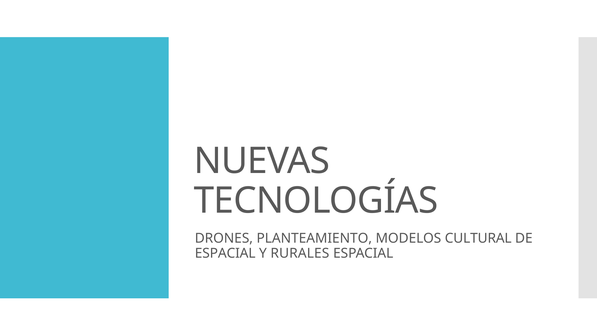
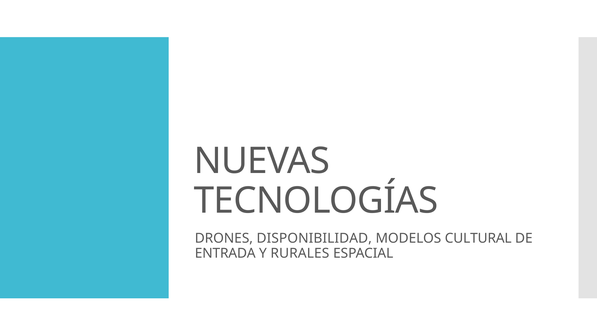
PLANTEAMIENTO: PLANTEAMIENTO -> DISPONIBILIDAD
ESPACIAL at (225, 253): ESPACIAL -> ENTRADA
